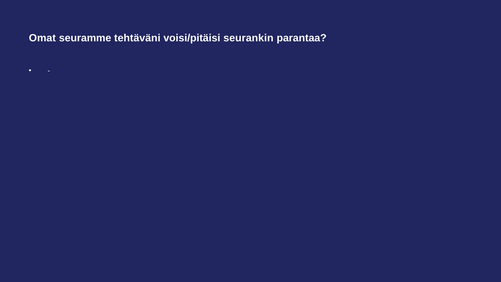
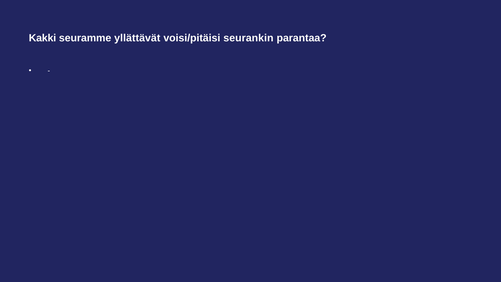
Omat: Omat -> Kakki
tehtäväni: tehtäväni -> yllättävät
